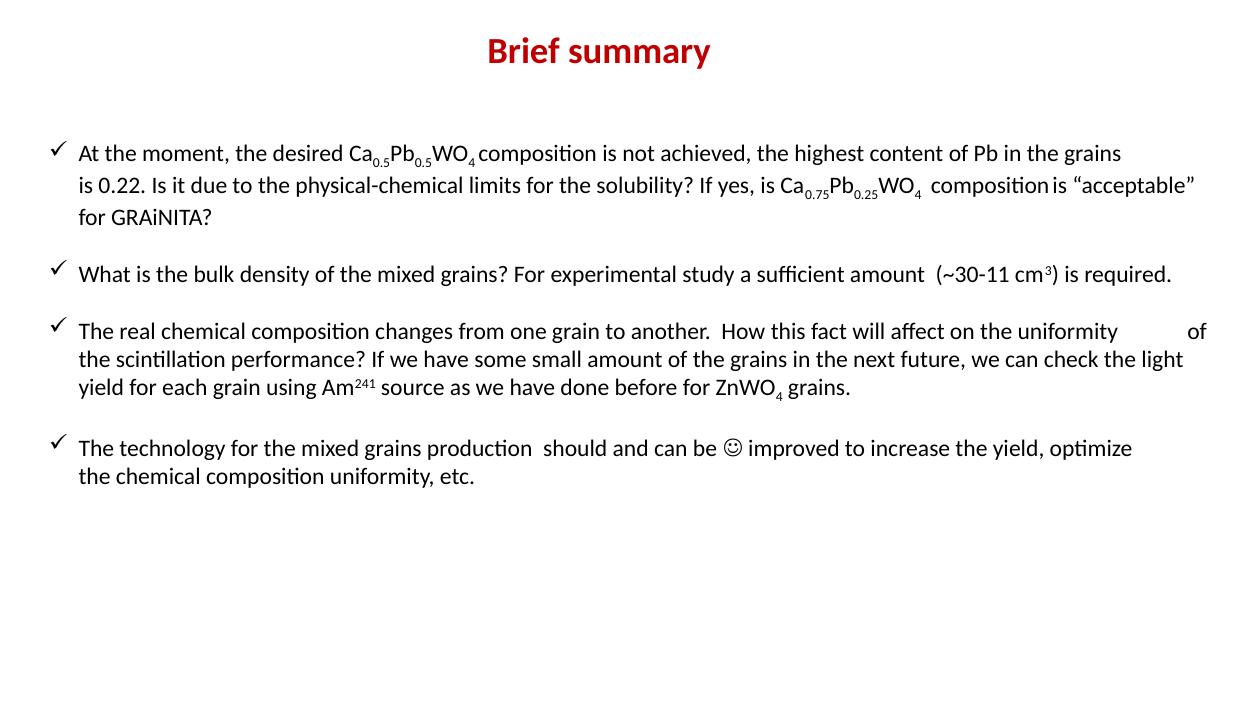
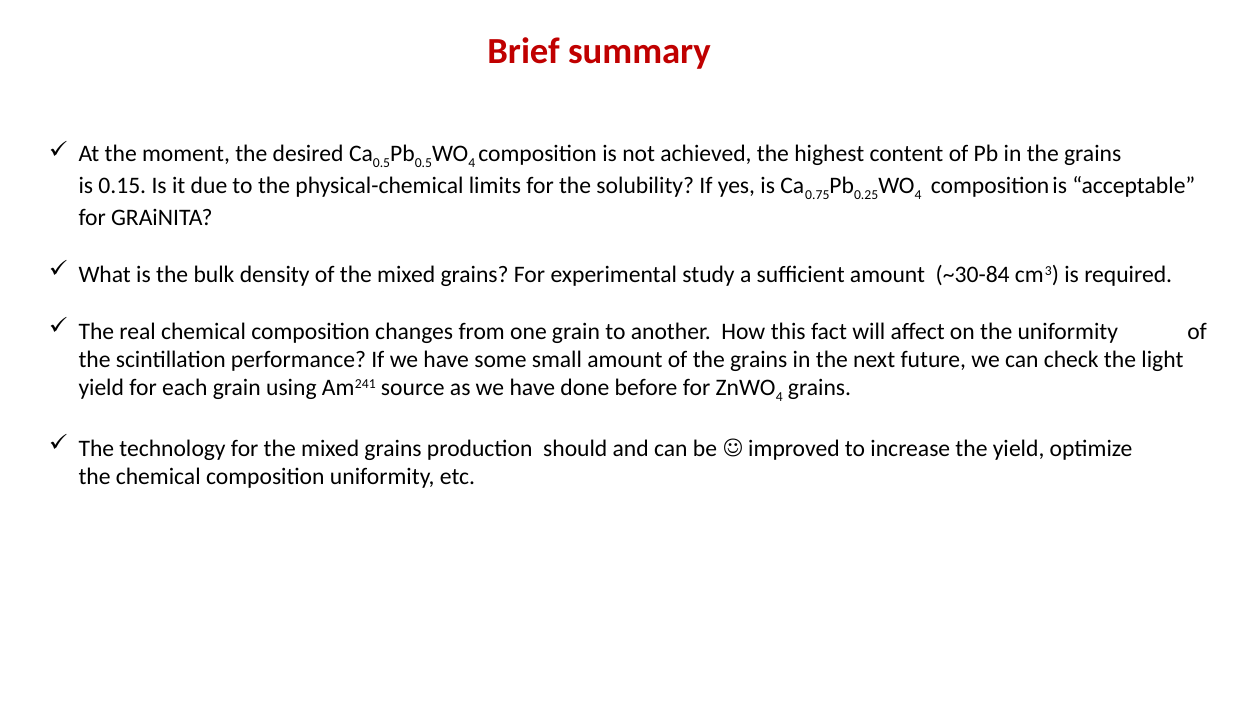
0.22: 0.22 -> 0.15
~30-11: ~30-11 -> ~30-84
